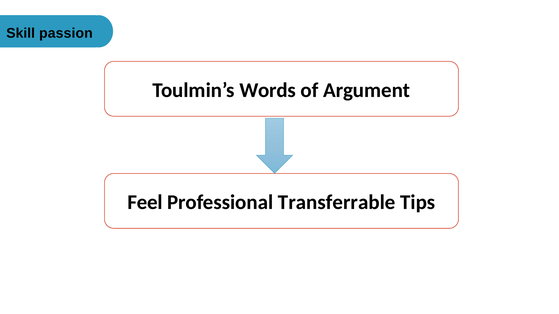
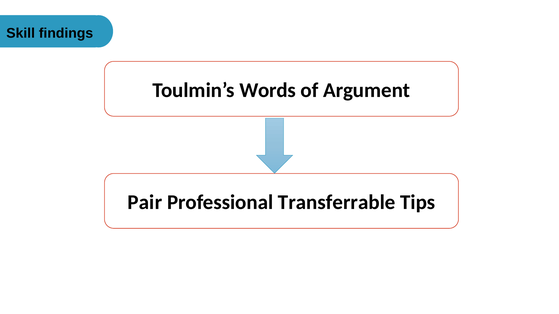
passion: passion -> findings
Feel: Feel -> Pair
